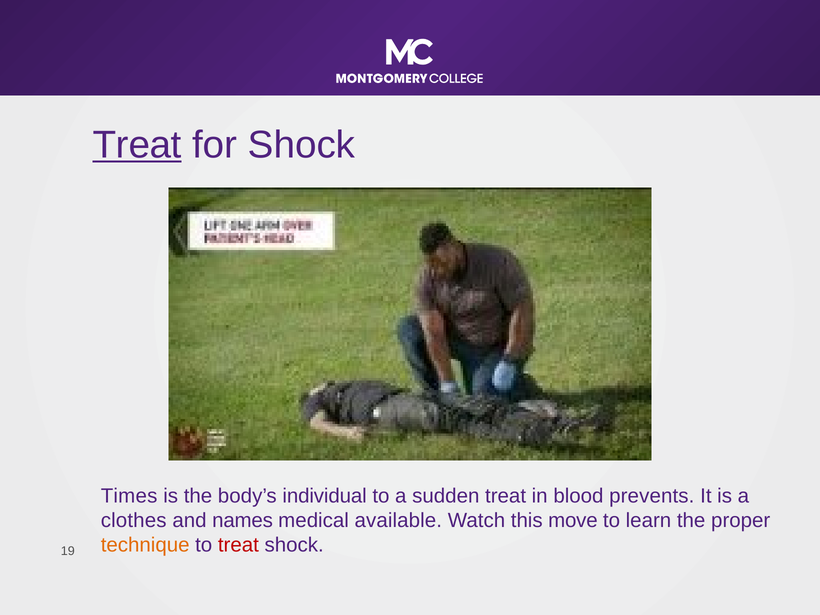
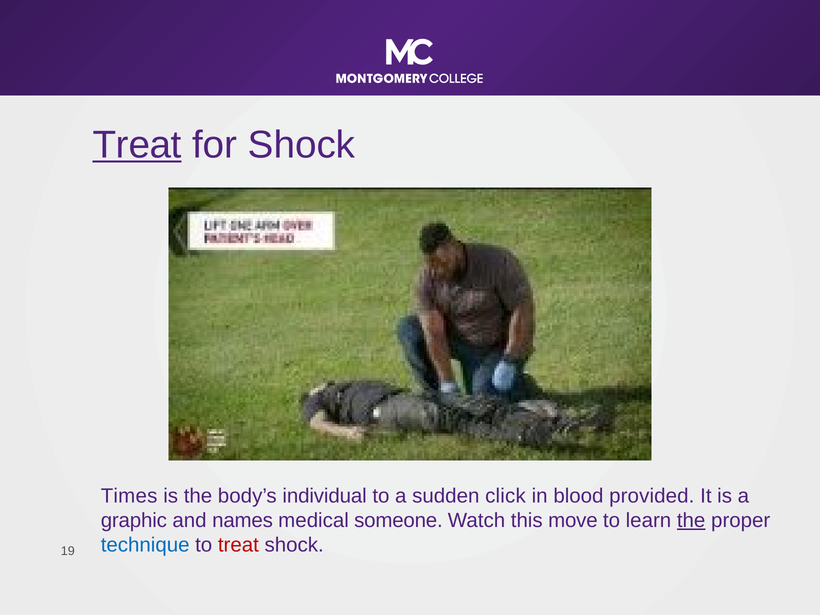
sudden treat: treat -> click
prevents: prevents -> provided
clothes: clothes -> graphic
available: available -> someone
the at (691, 520) underline: none -> present
technique colour: orange -> blue
